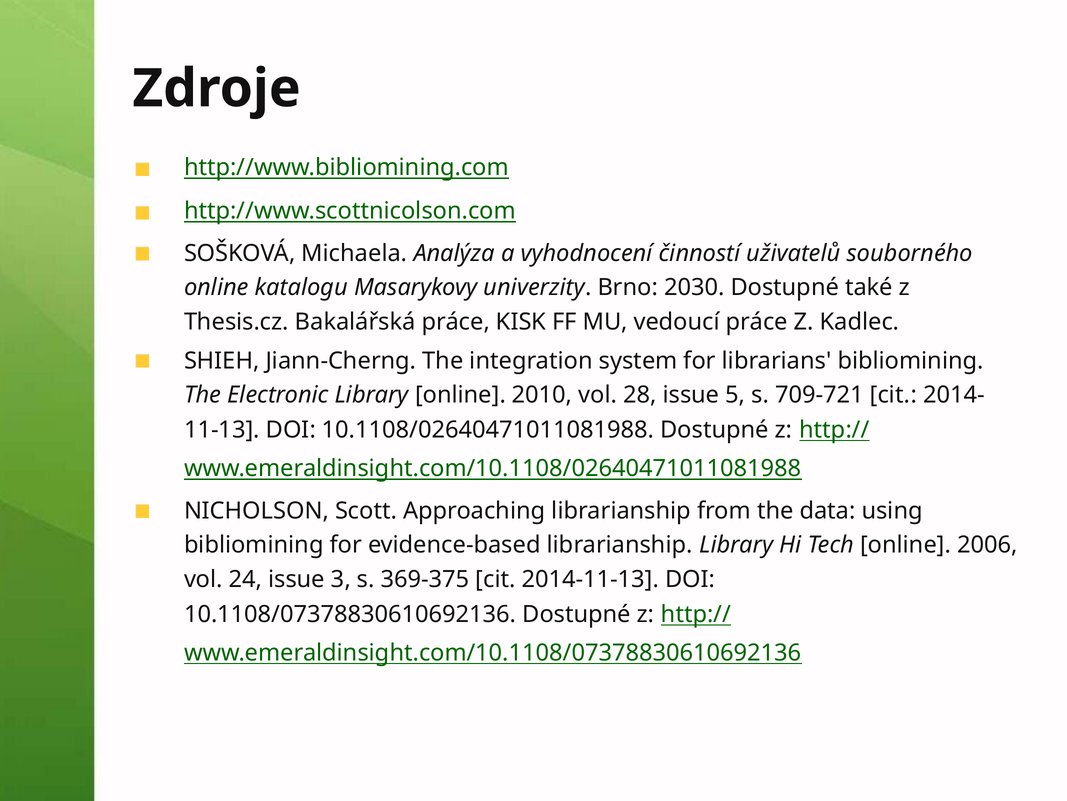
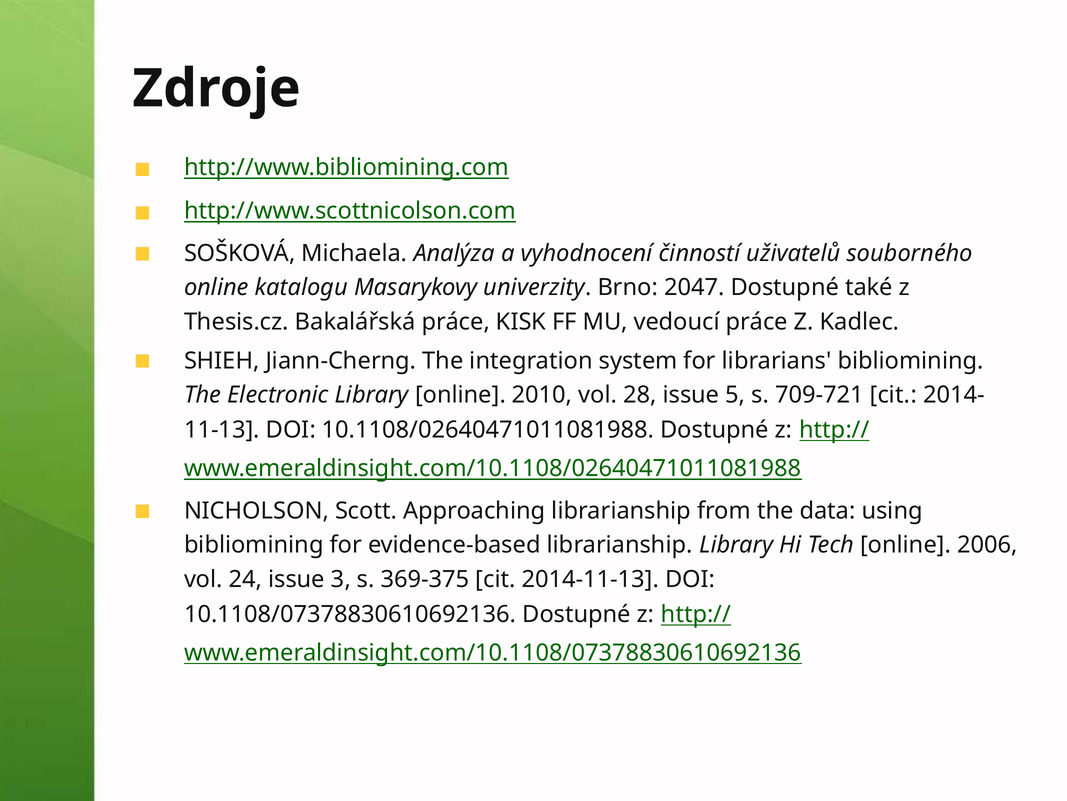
2030: 2030 -> 2047
